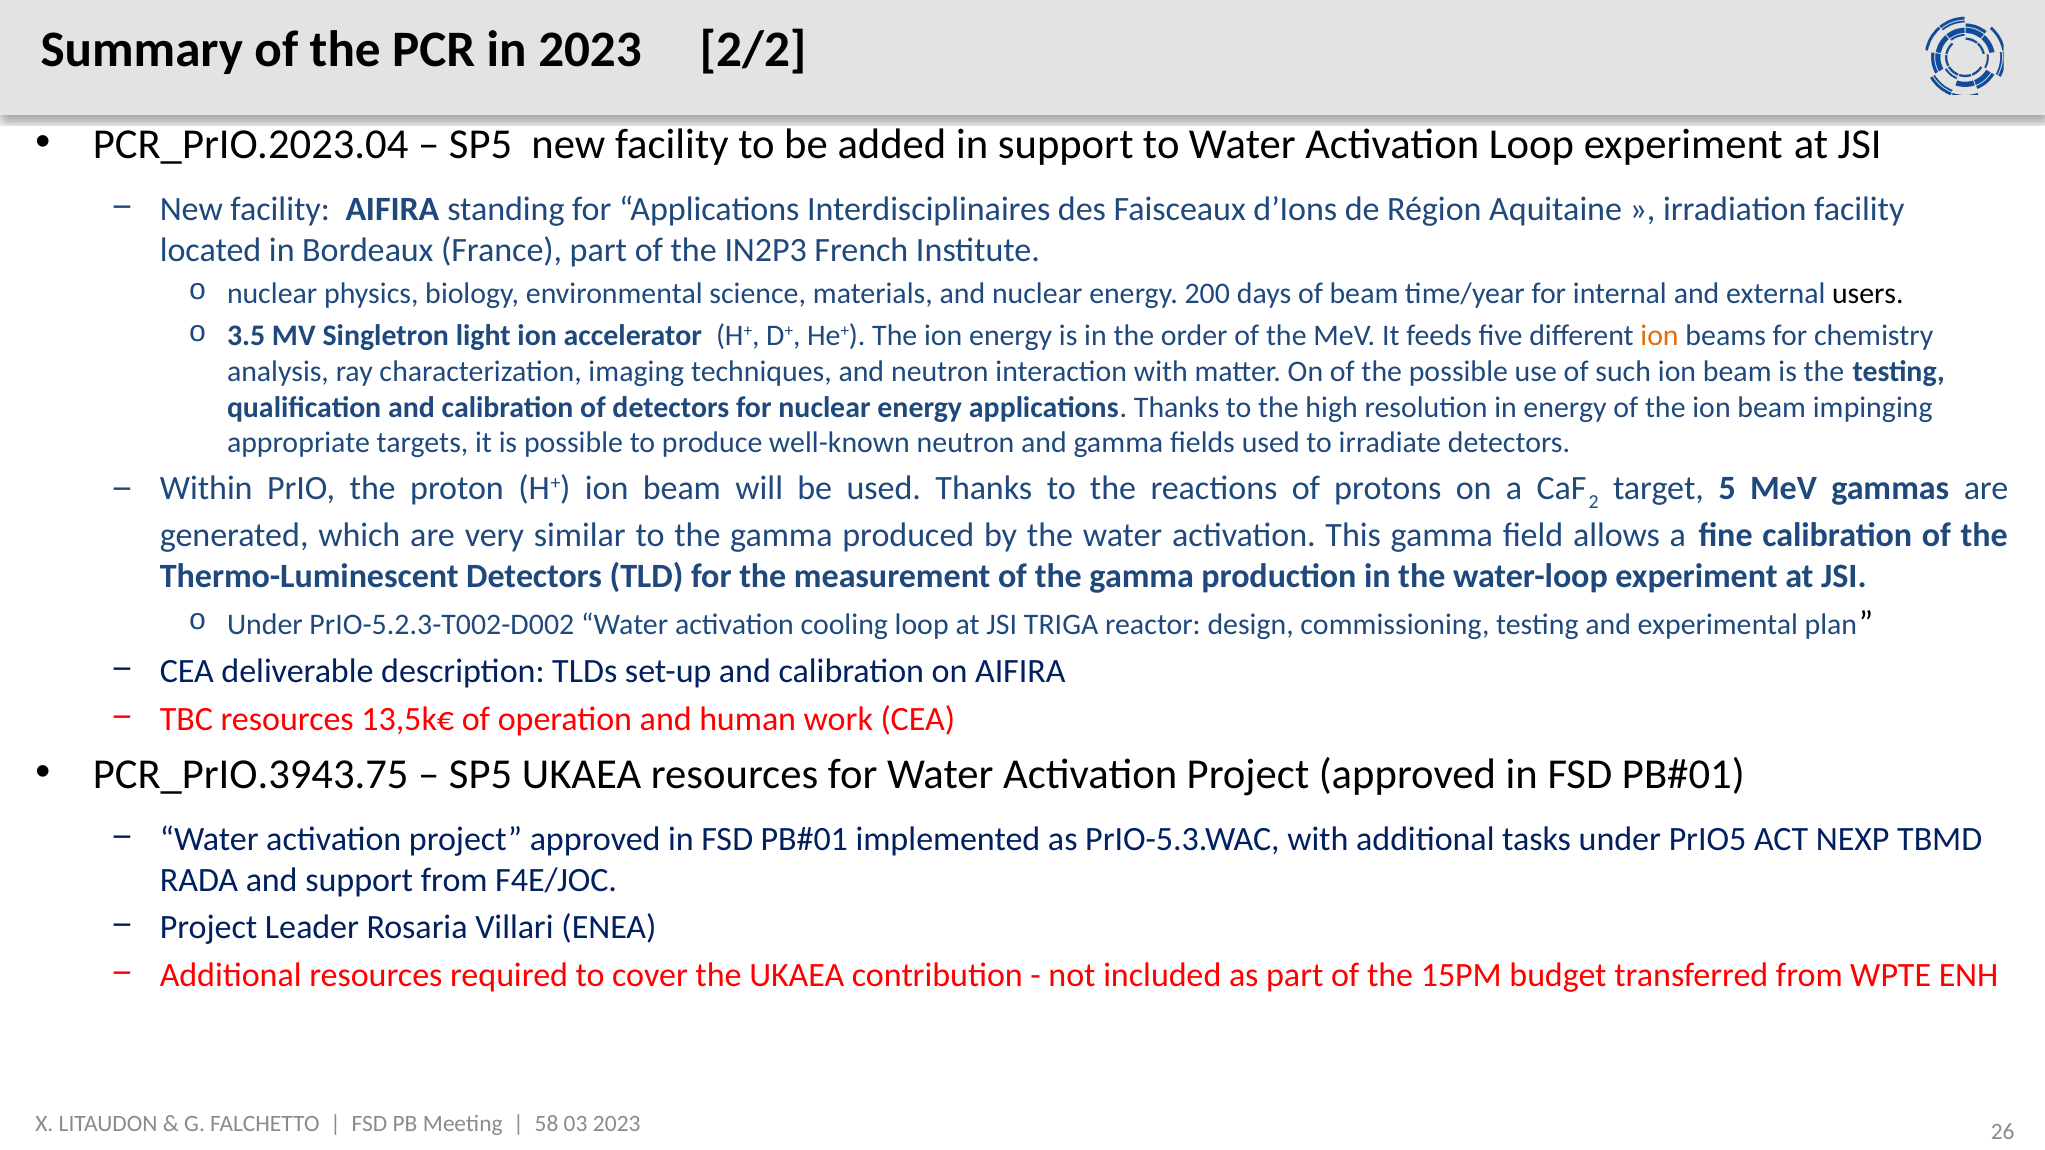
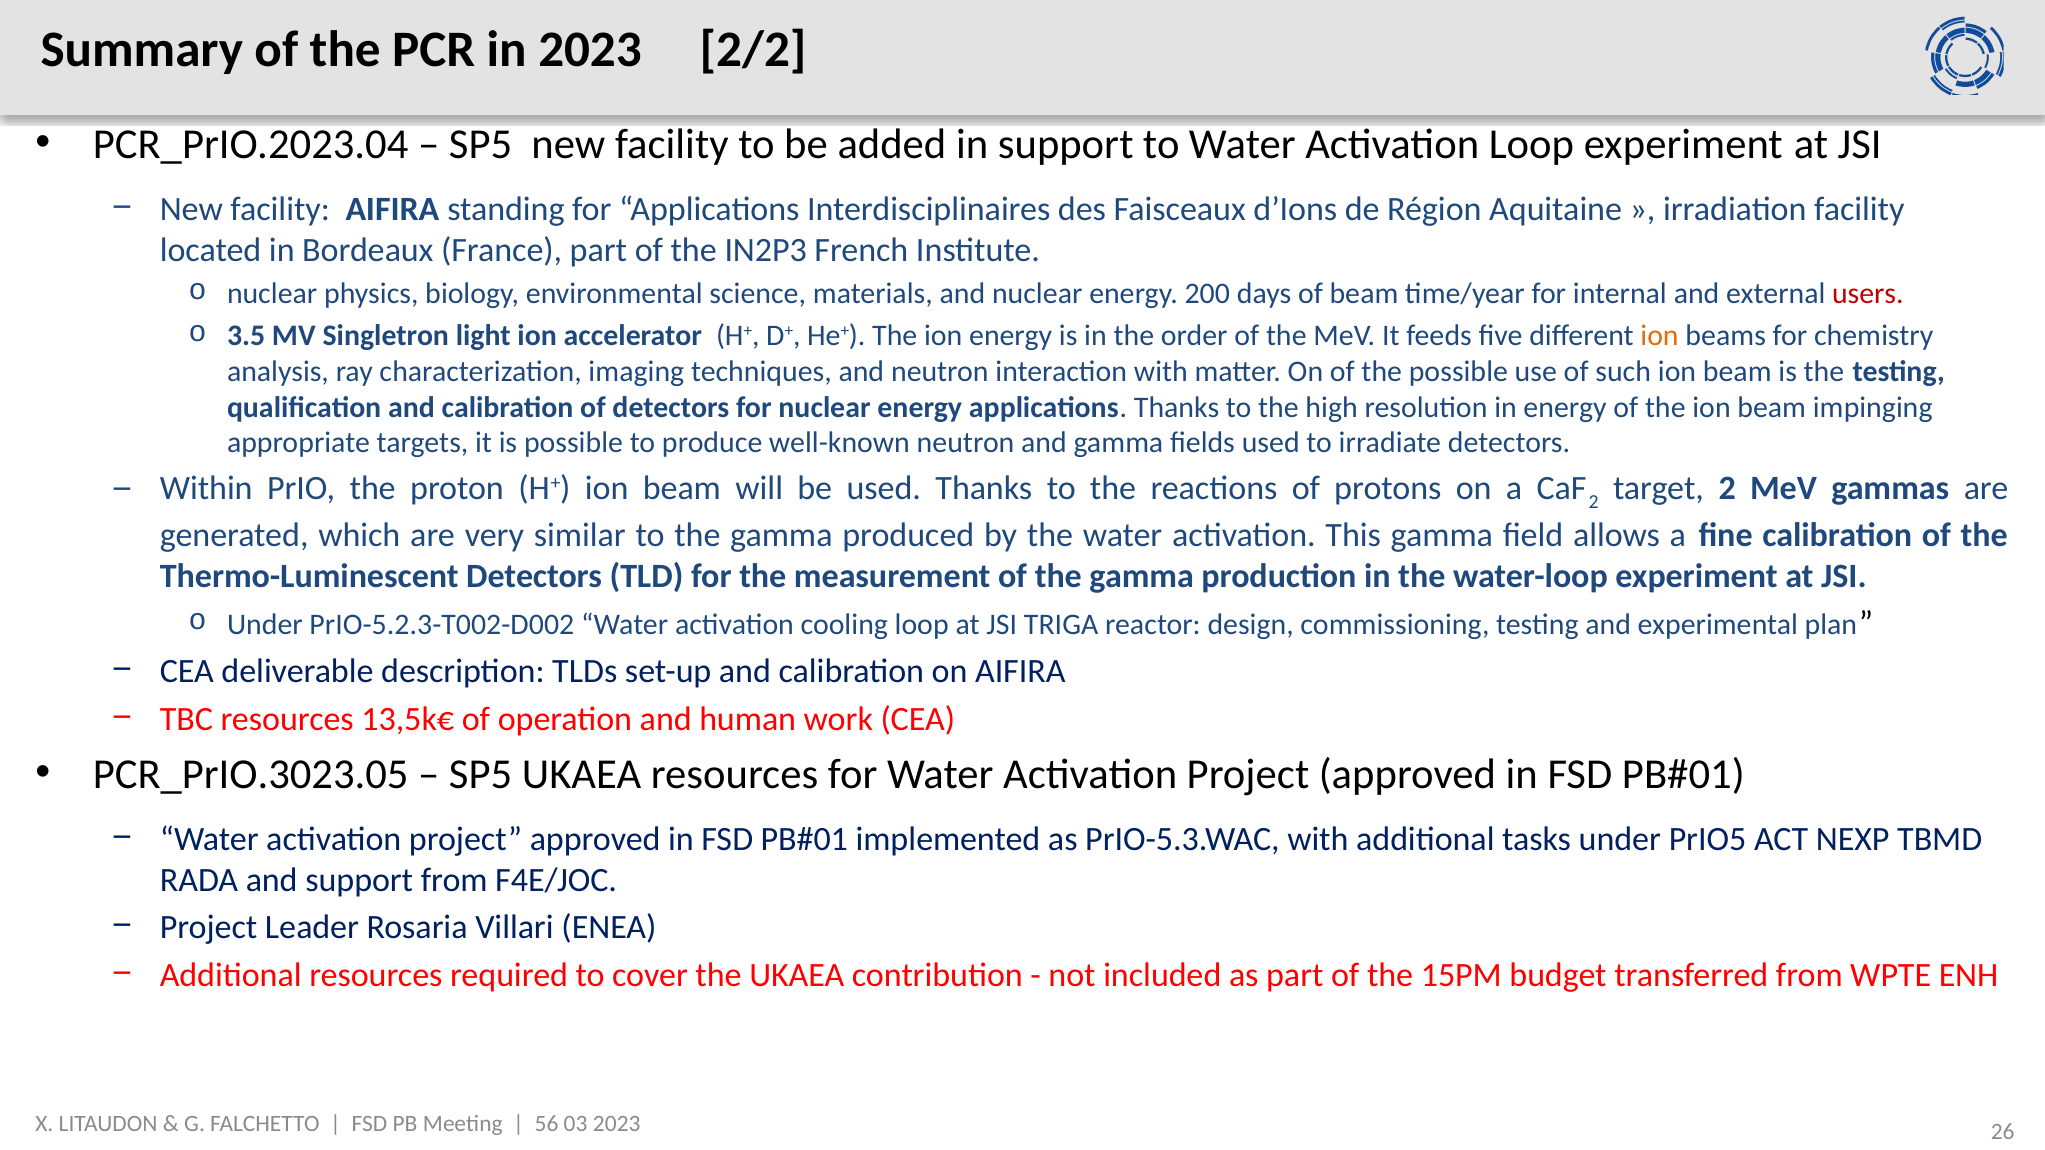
users colour: black -> red
target 5: 5 -> 2
PCR_PrIO.3943.75: PCR_PrIO.3943.75 -> PCR_PrIO.3023.05
58: 58 -> 56
